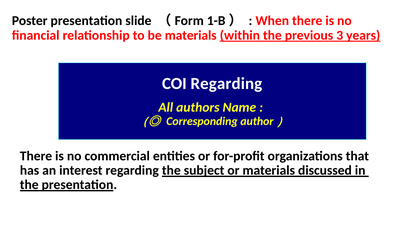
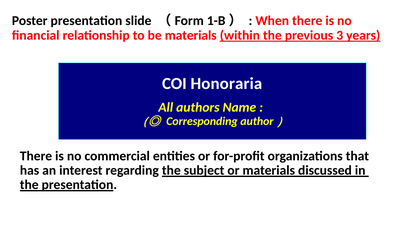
COI Regarding: Regarding -> Honoraria
